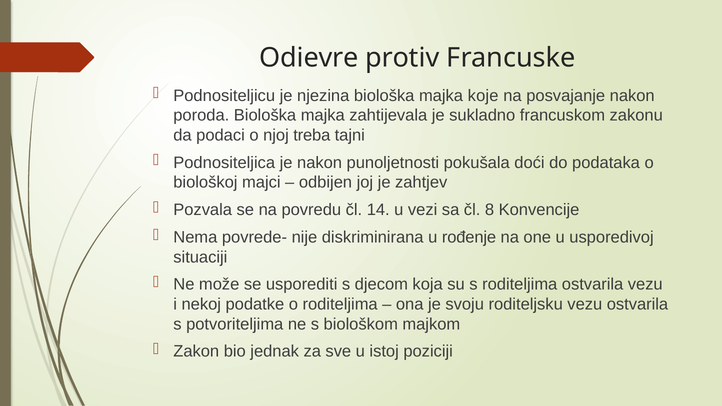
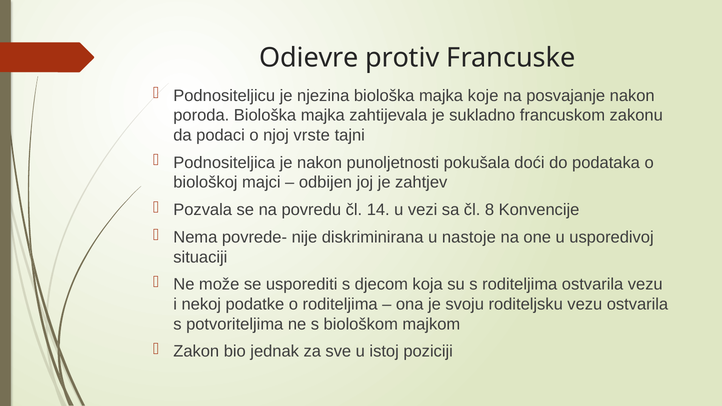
treba: treba -> vrste
rođenje: rođenje -> nastoje
